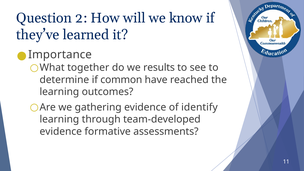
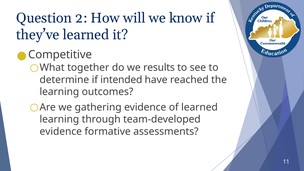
Importance: Importance -> Competitive
common: common -> intended
of identify: identify -> learned
